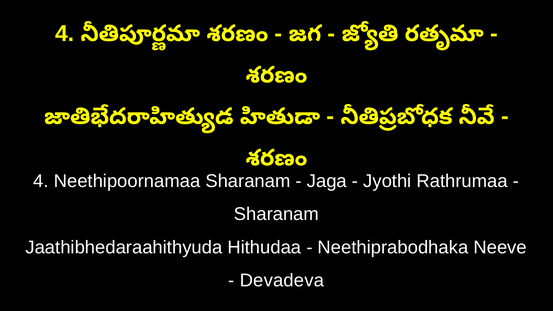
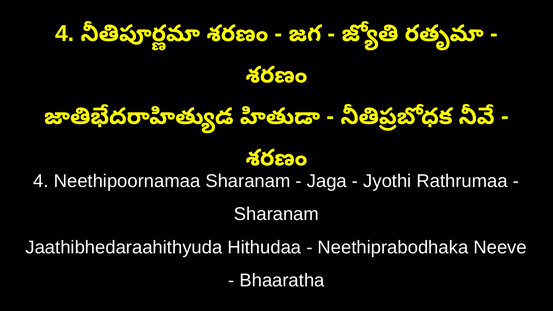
Devadeva: Devadeva -> Bhaaratha
